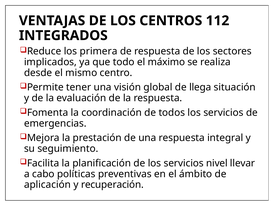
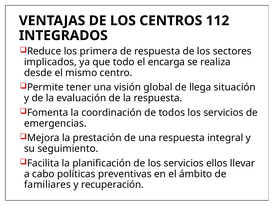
máximo: máximo -> encarga
nivel: nivel -> ellos
aplicación: aplicación -> familiares
